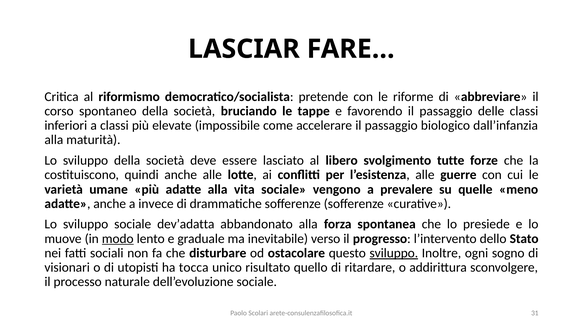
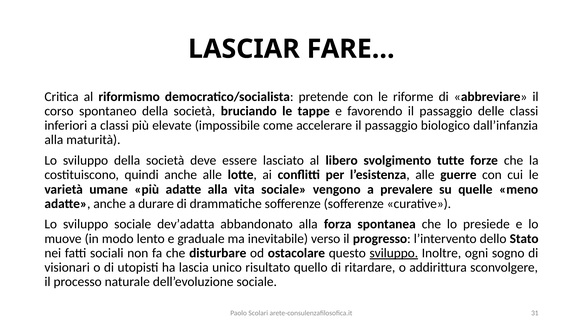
invece: invece -> durare
modo underline: present -> none
tocca: tocca -> lascia
